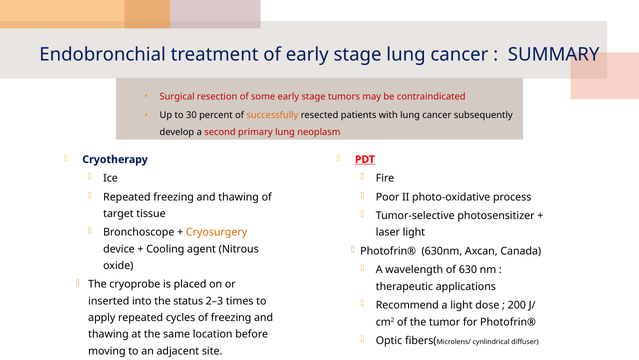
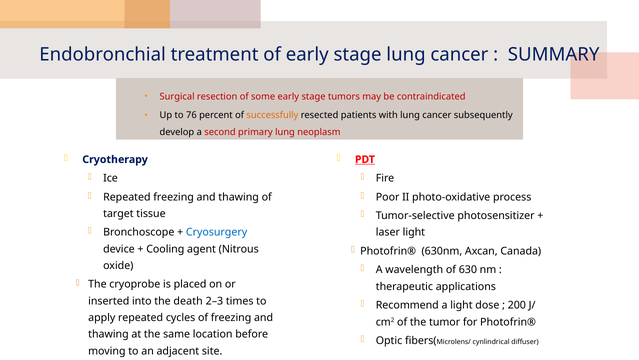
30: 30 -> 76
Cryosurgery colour: orange -> blue
status: status -> death
